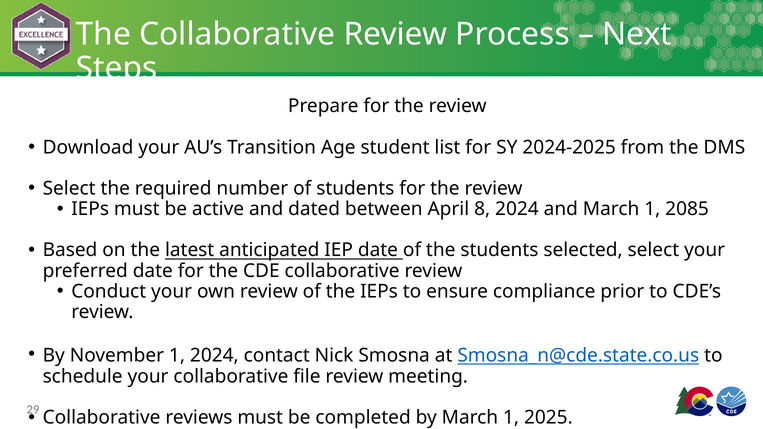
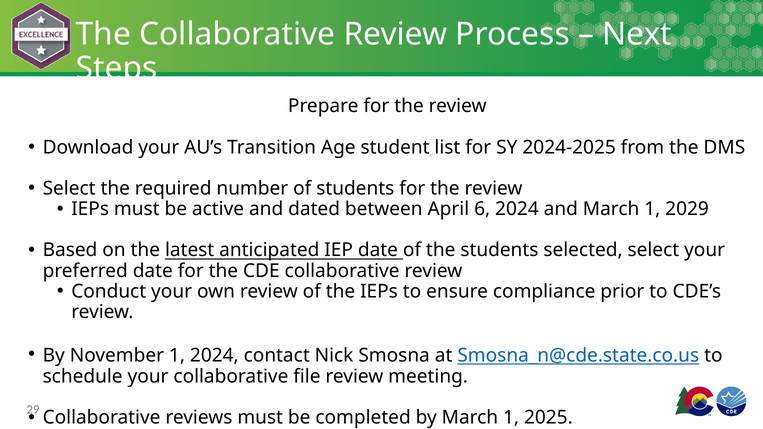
8: 8 -> 6
2085: 2085 -> 2029
